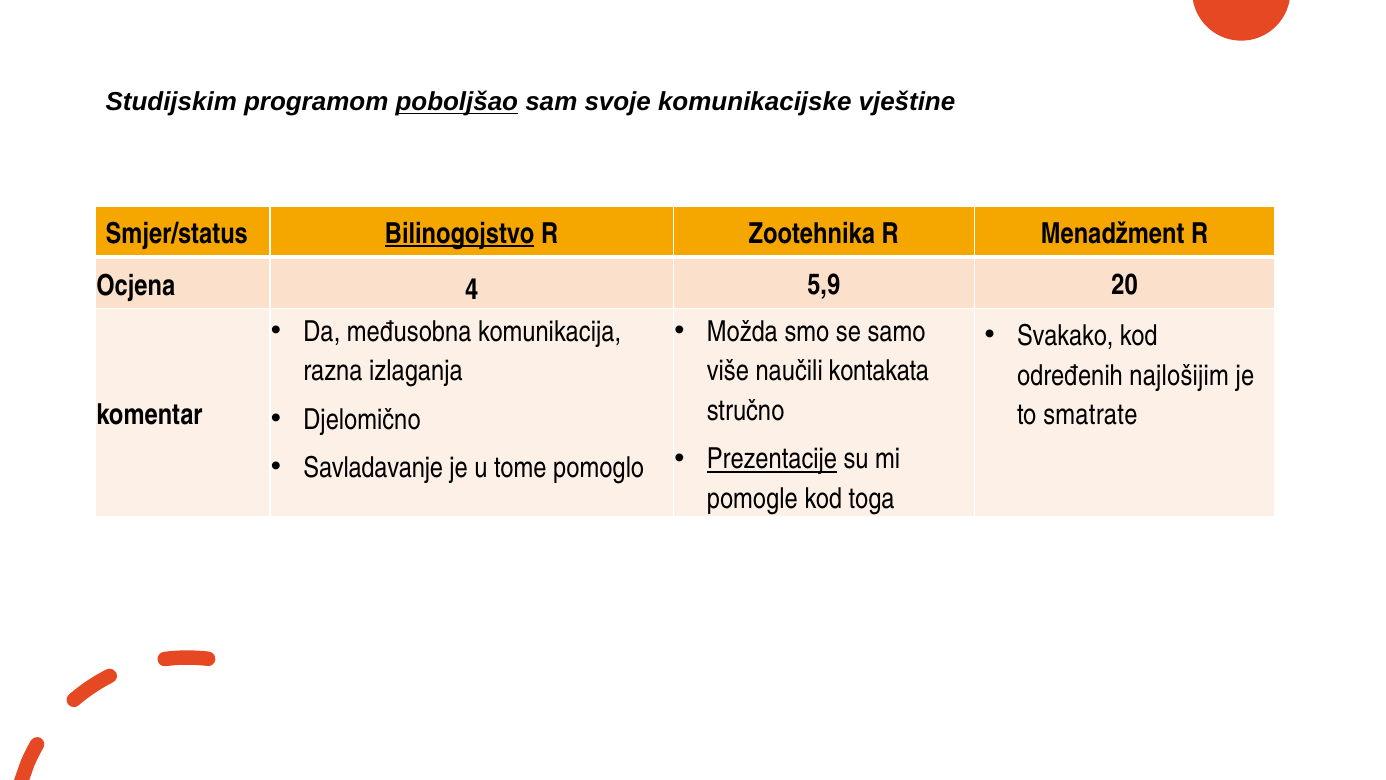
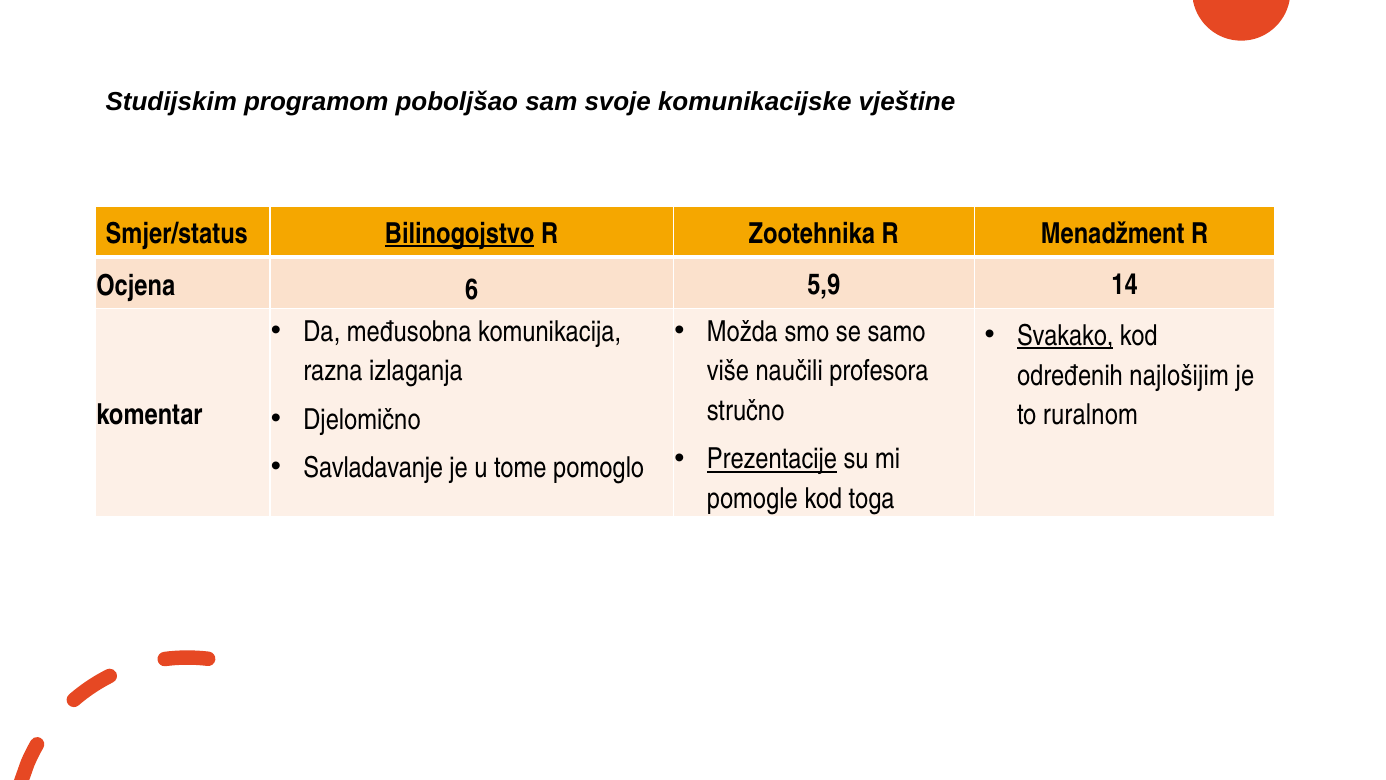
poboljšao underline: present -> none
4: 4 -> 6
20: 20 -> 14
Svakako underline: none -> present
kontakata: kontakata -> profesora
smatrate: smatrate -> ruralnom
